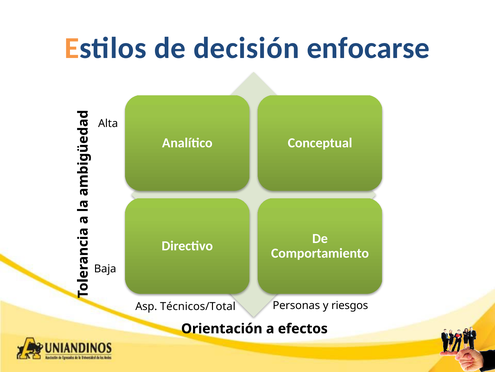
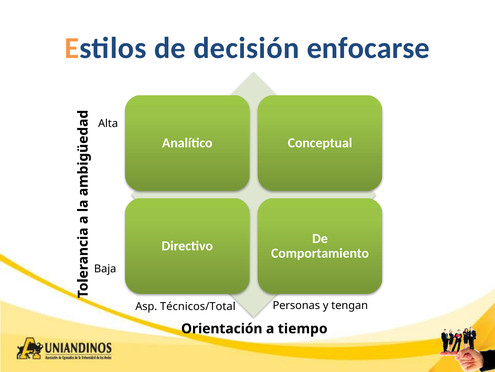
riesgos: riesgos -> tengan
efectos: efectos -> tiempo
